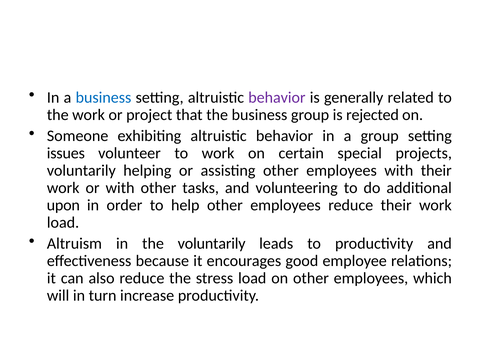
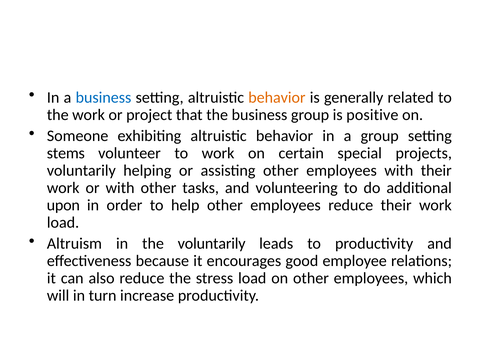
behavior at (277, 97) colour: purple -> orange
rejected: rejected -> positive
issues: issues -> stems
